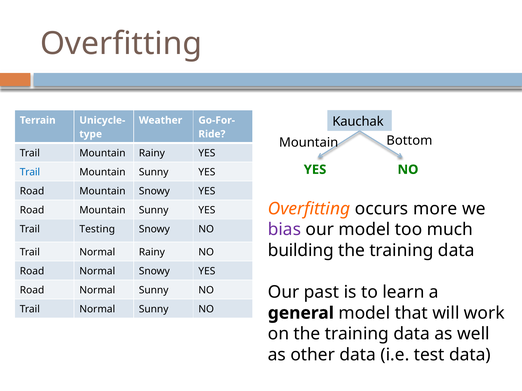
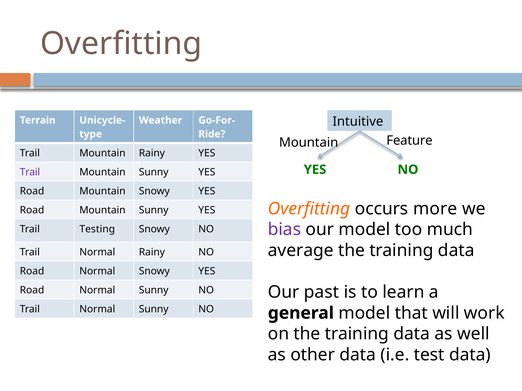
Kauchak: Kauchak -> Intuitive
Bottom: Bottom -> Feature
Trail at (30, 172) colour: blue -> purple
building: building -> average
